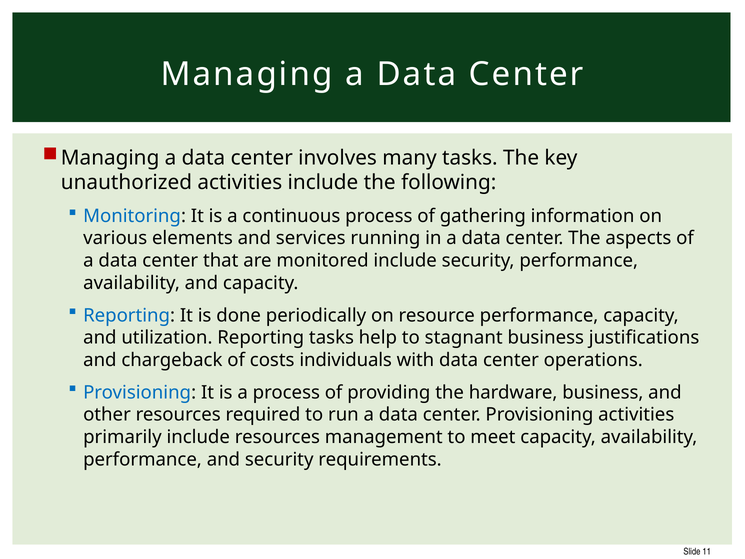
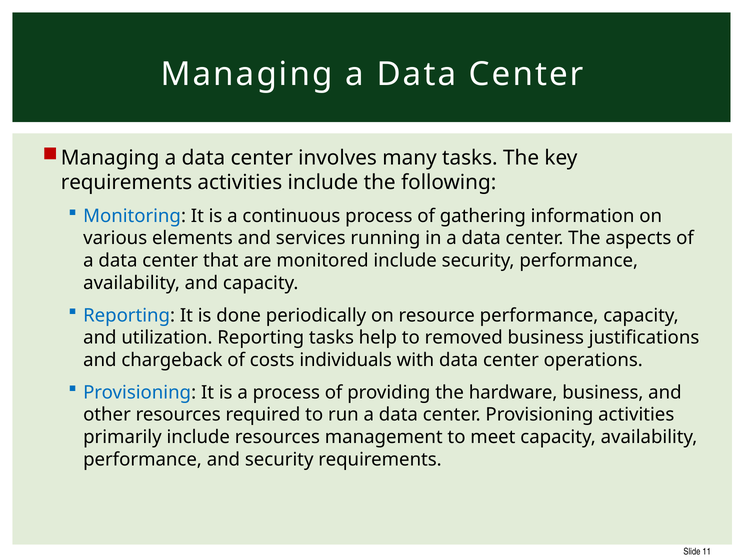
unauthorized at (126, 182): unauthorized -> requirements
stagnant: stagnant -> removed
